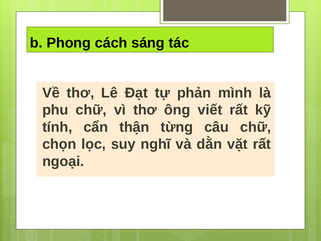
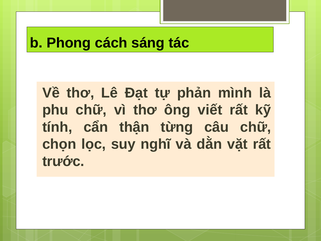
ngoại: ngoại -> trước
